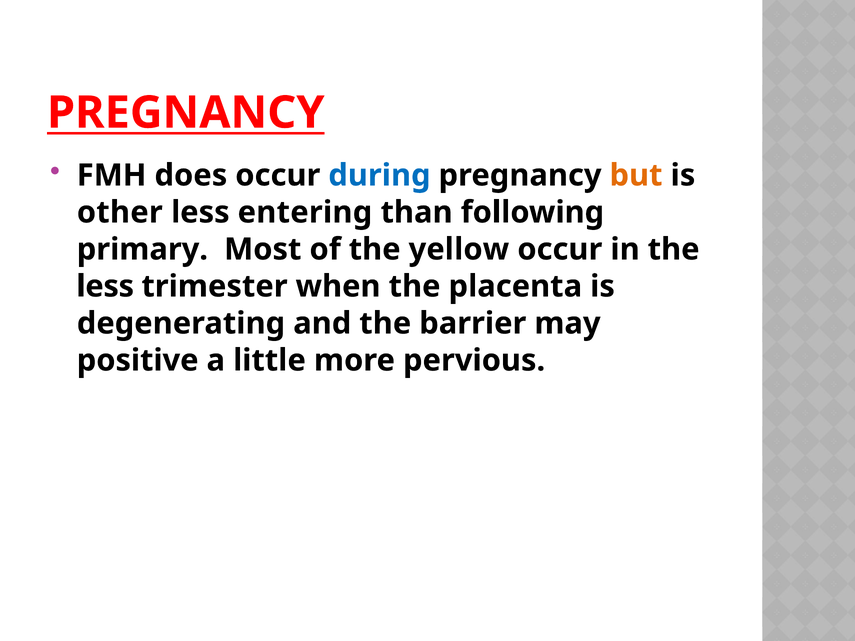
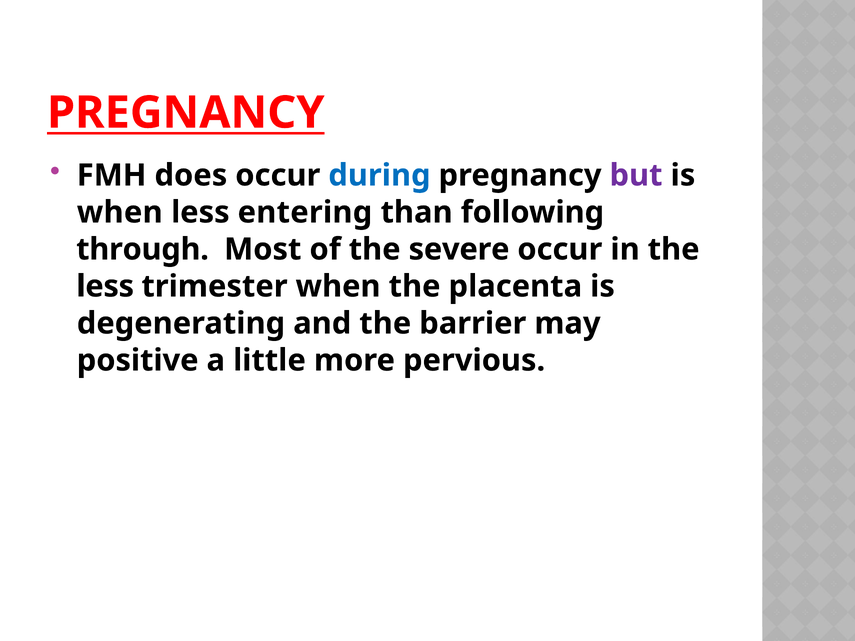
but colour: orange -> purple
other at (120, 212): other -> when
primary: primary -> through
yellow: yellow -> severe
